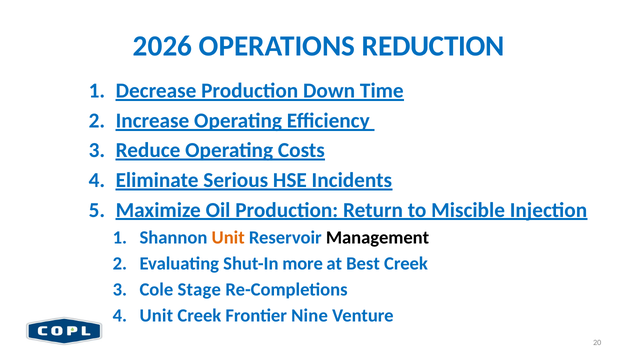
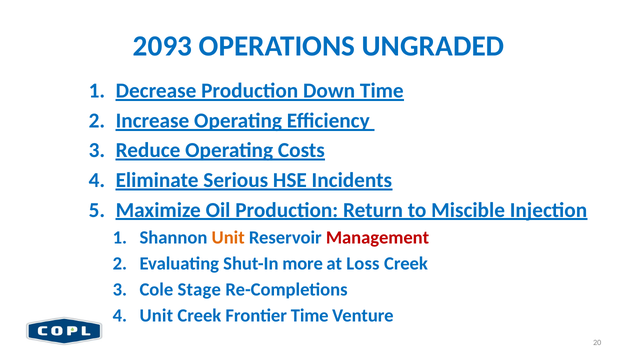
2026: 2026 -> 2093
REDUCTION: REDUCTION -> UNGRADED
Management colour: black -> red
Best: Best -> Loss
Frontier Nine: Nine -> Time
